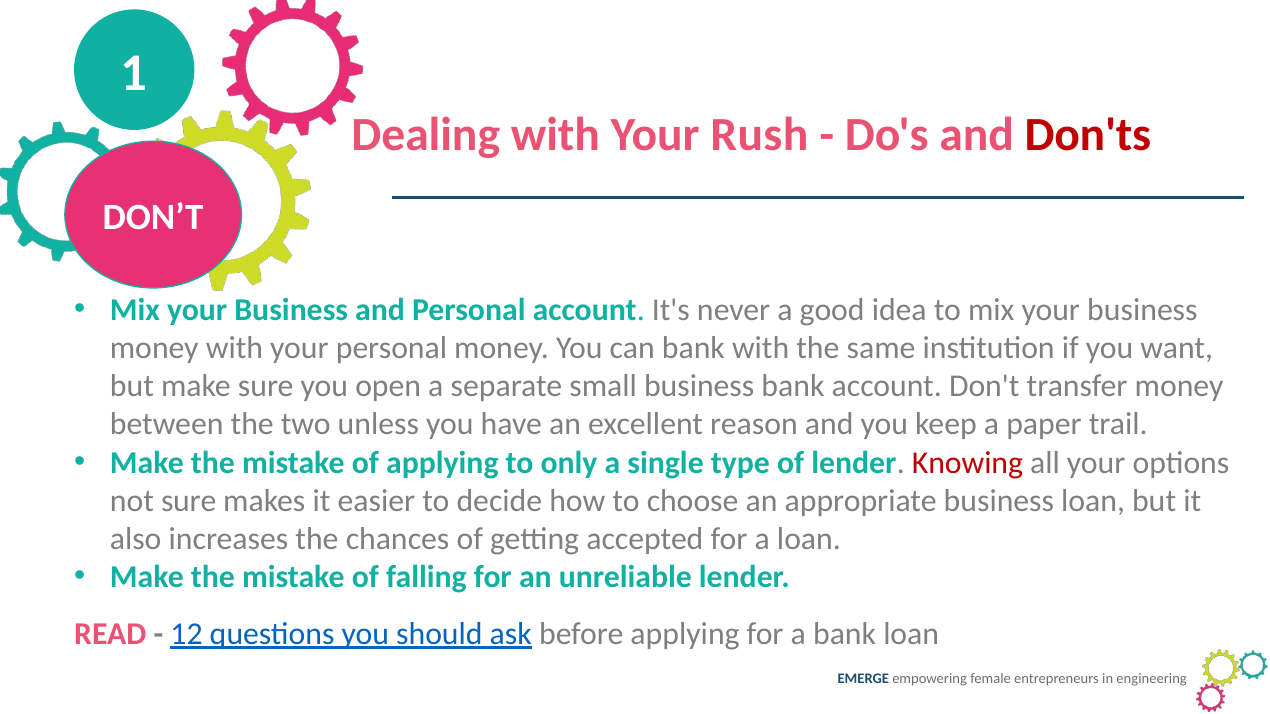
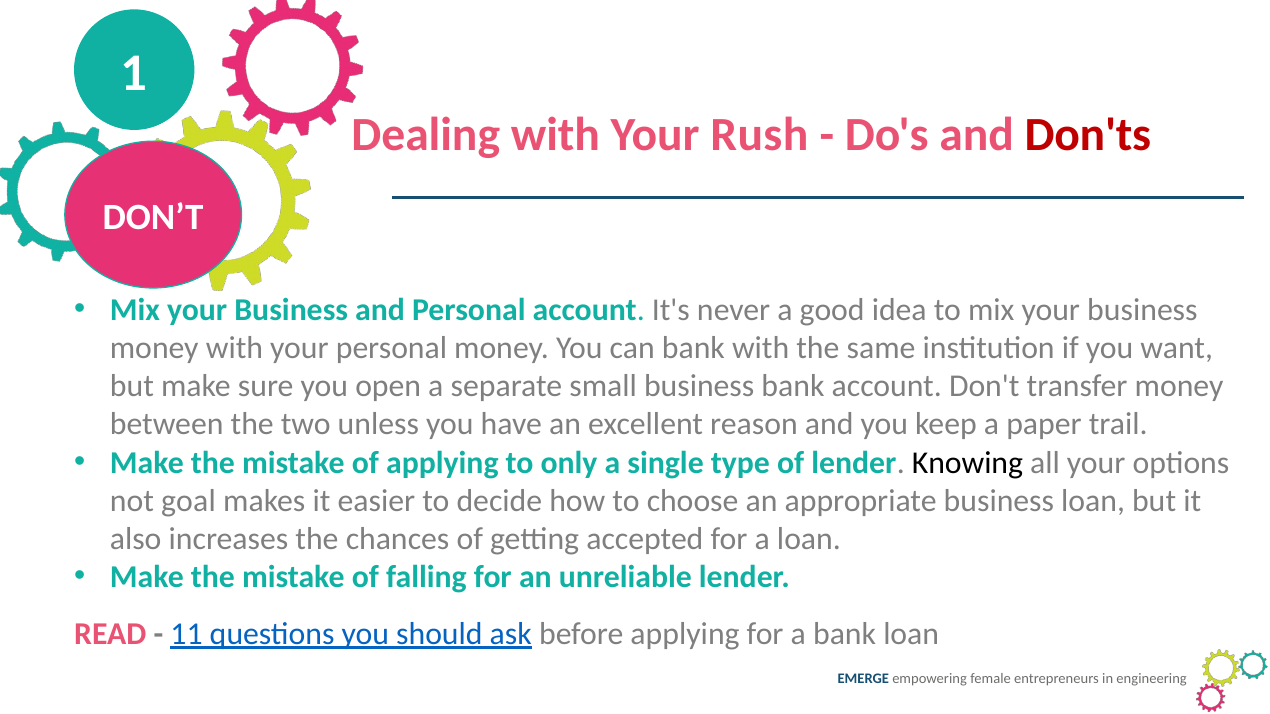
Knowing colour: red -> black
not sure: sure -> goal
12: 12 -> 11
